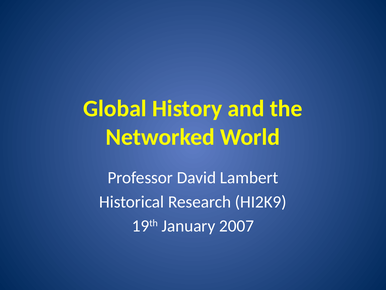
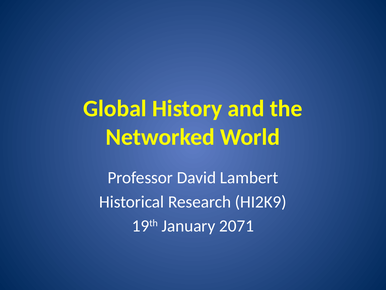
2007: 2007 -> 2071
